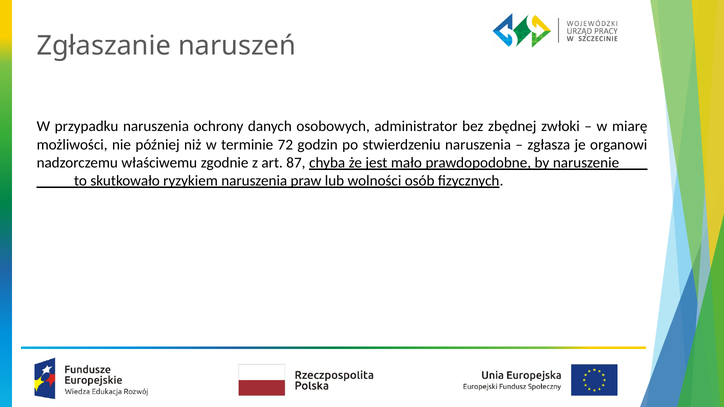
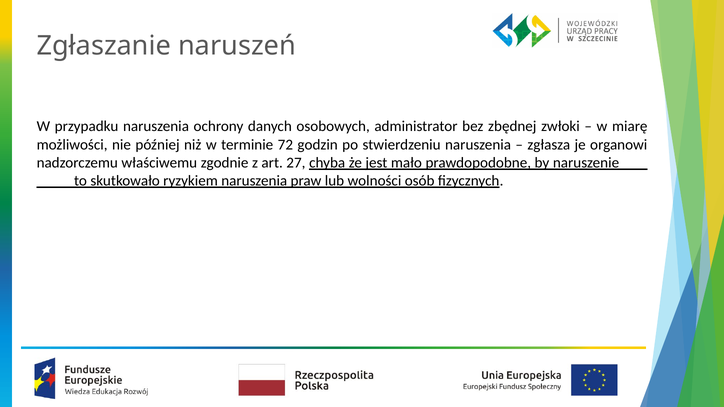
87: 87 -> 27
